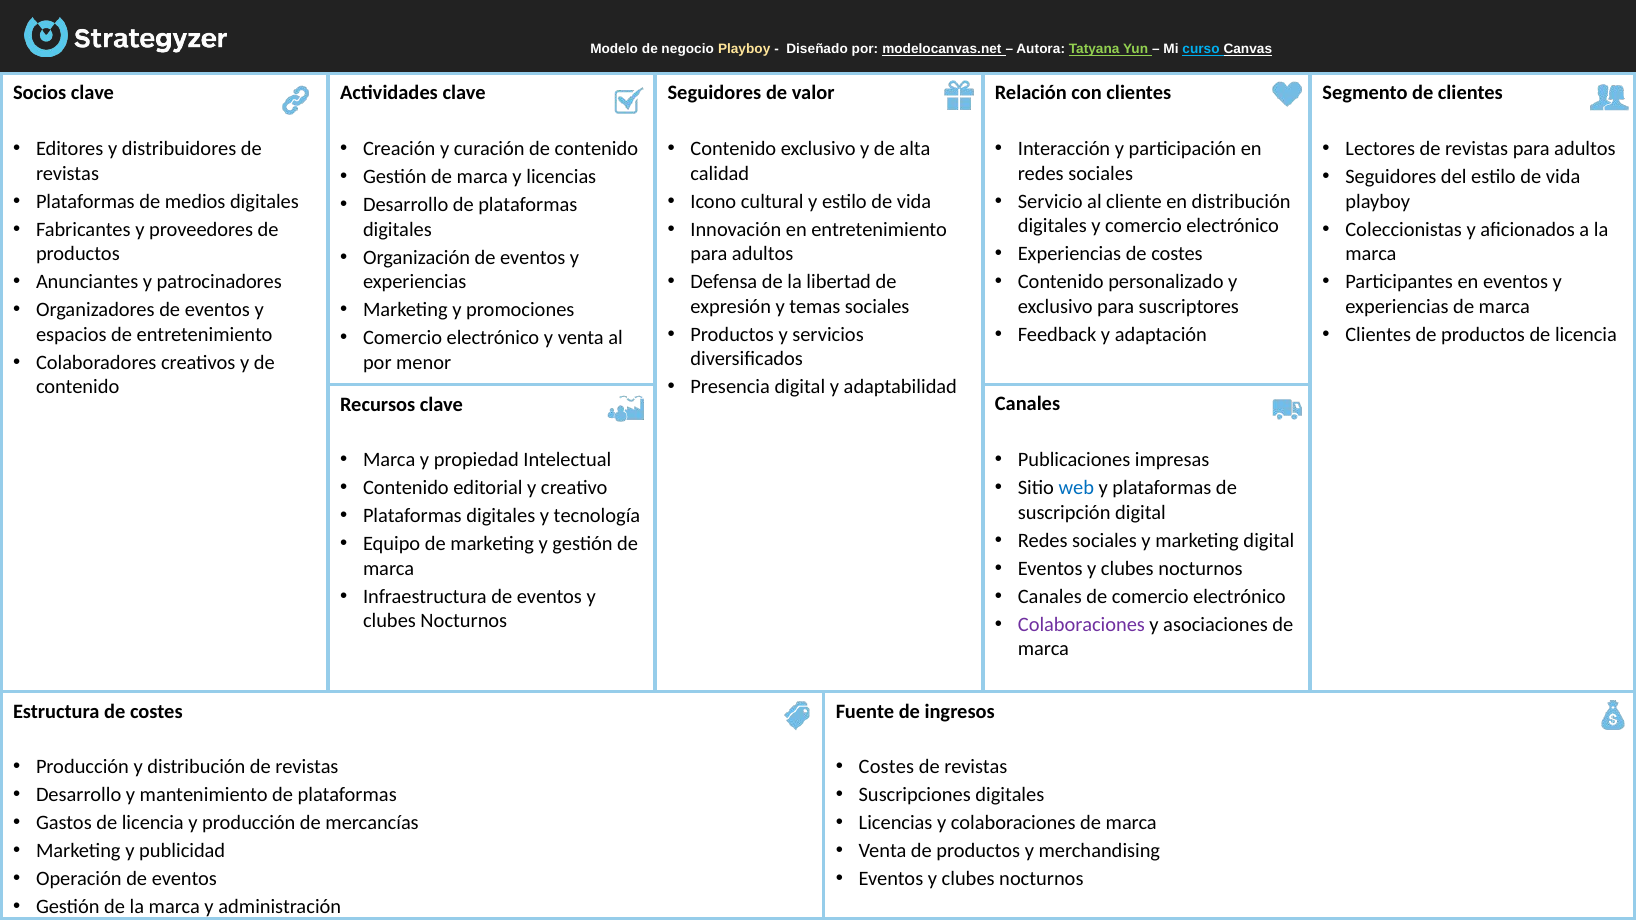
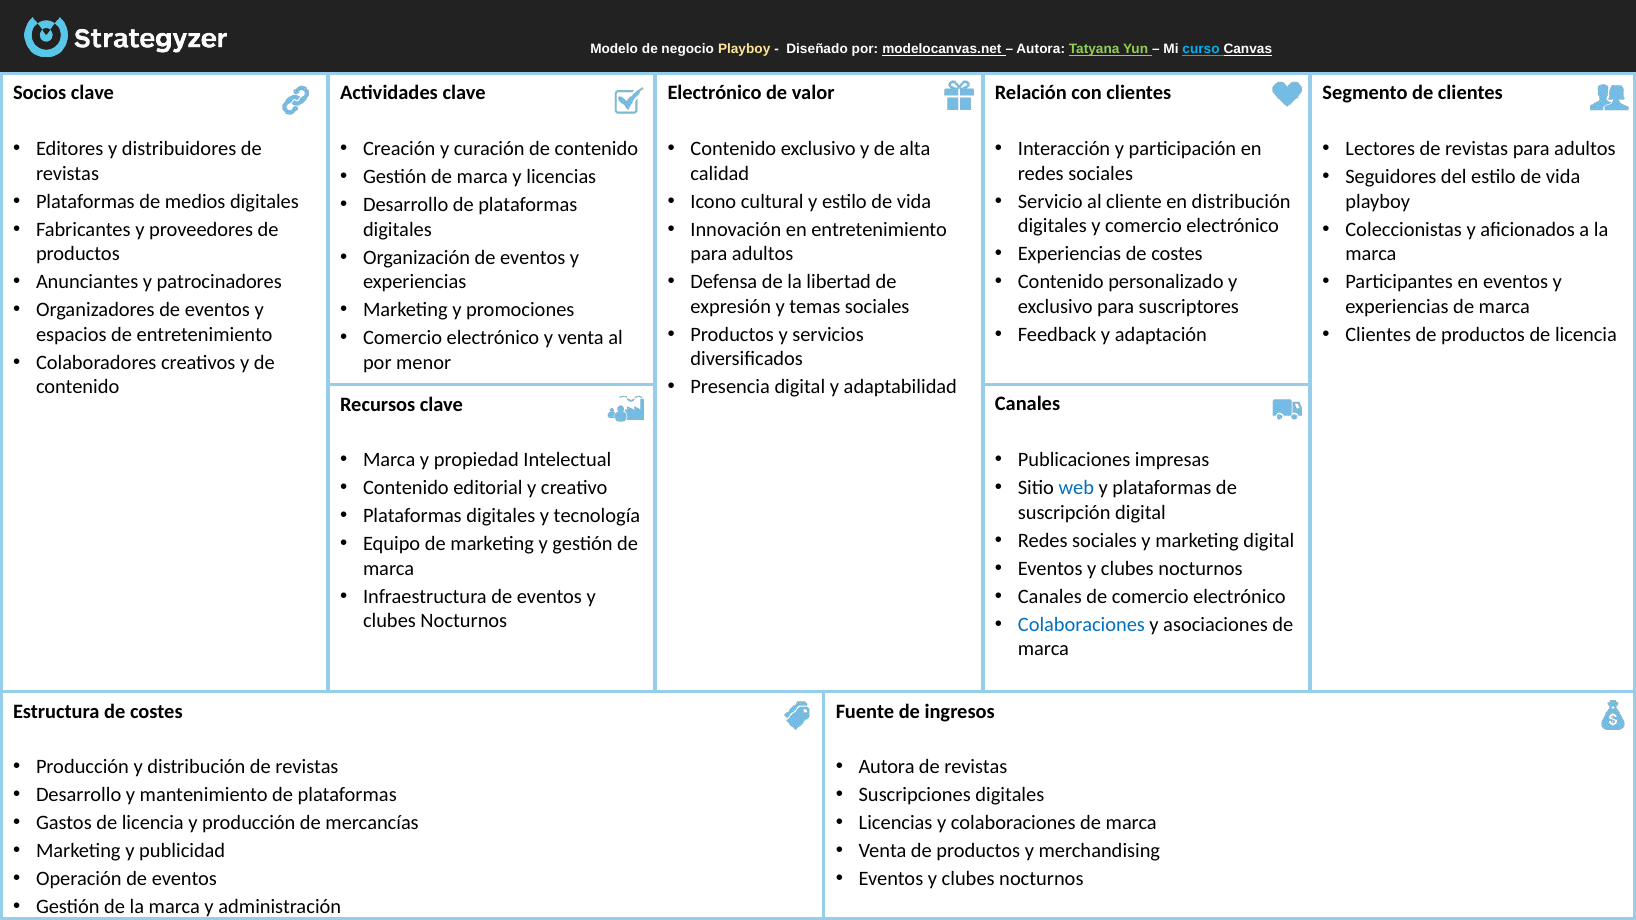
Seguidores at (714, 93): Seguidores -> Electrónico
Colaboraciones at (1081, 625) colour: purple -> blue
Costes at (886, 767): Costes -> Autora
